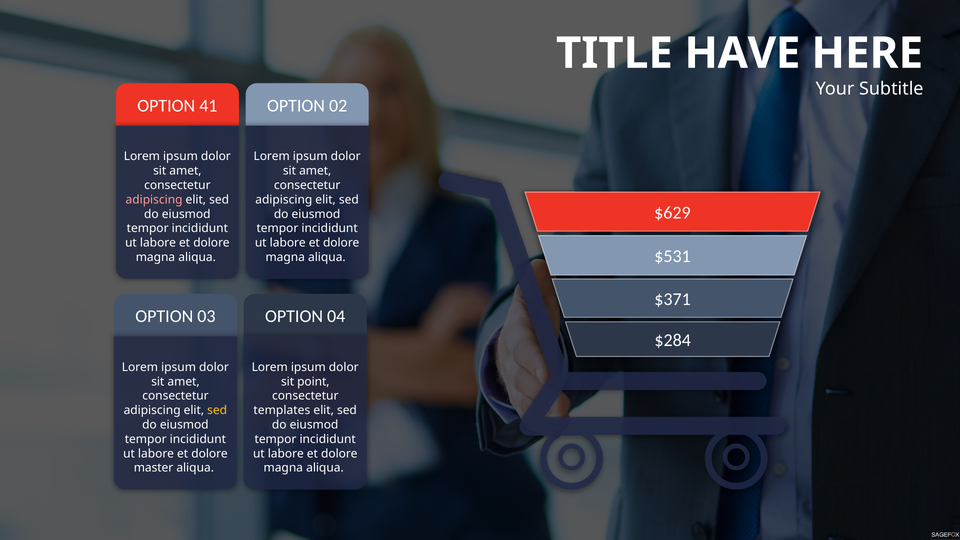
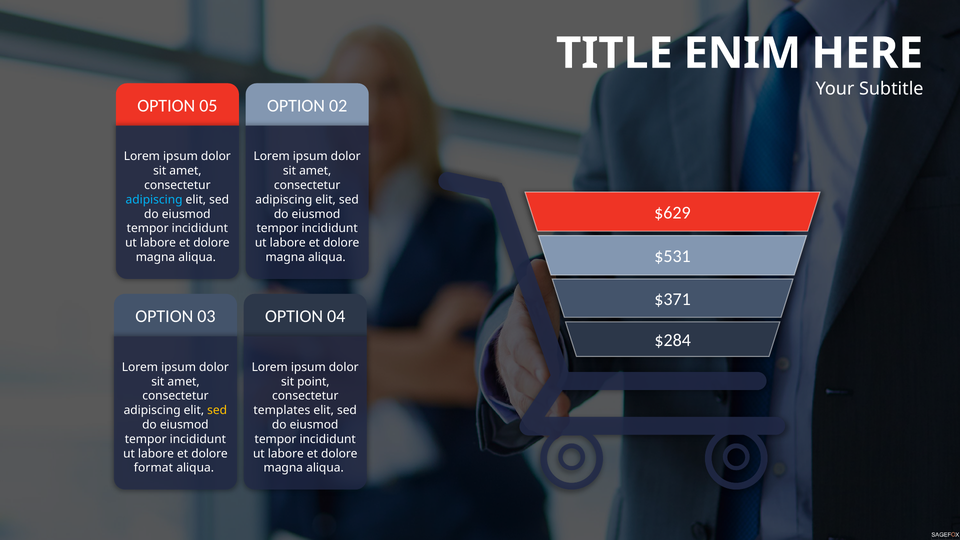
HAVE: HAVE -> ENIM
41: 41 -> 05
adipiscing at (154, 200) colour: pink -> light blue
master: master -> format
